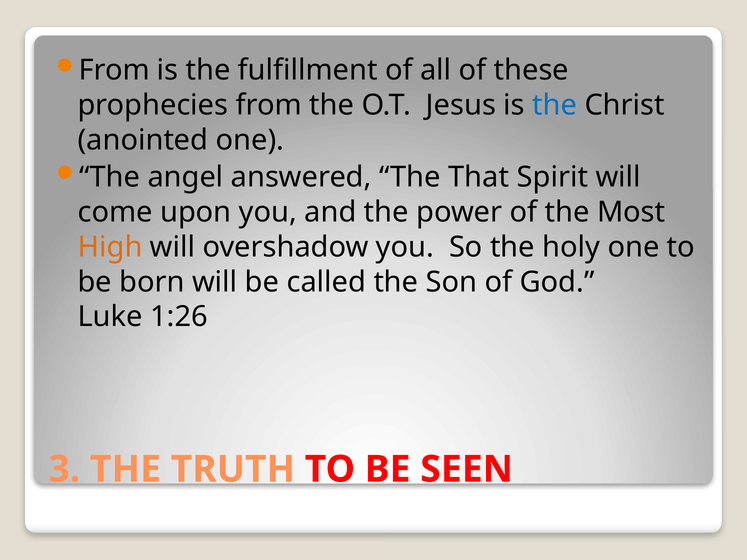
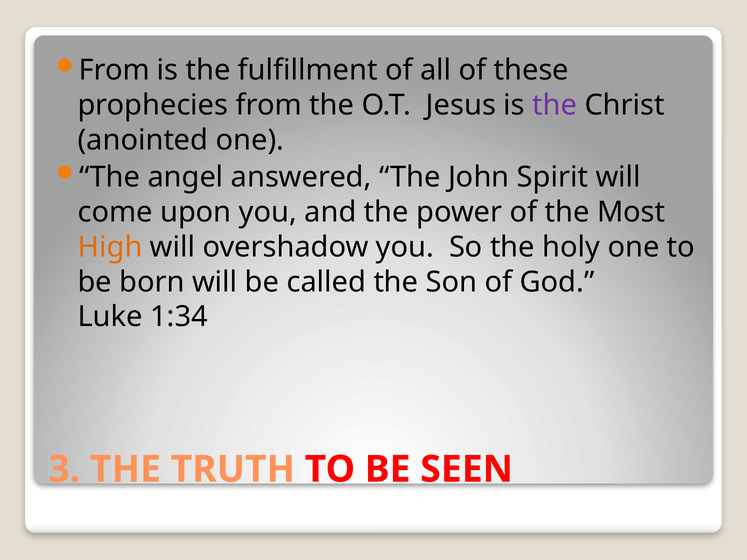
the at (555, 105) colour: blue -> purple
That: That -> John
1:26: 1:26 -> 1:34
